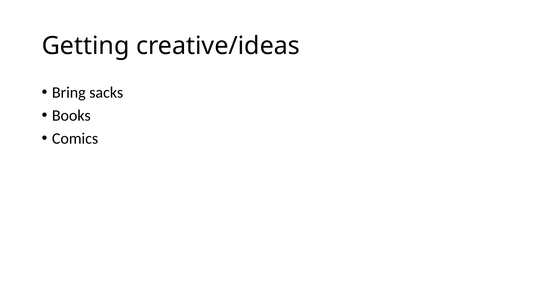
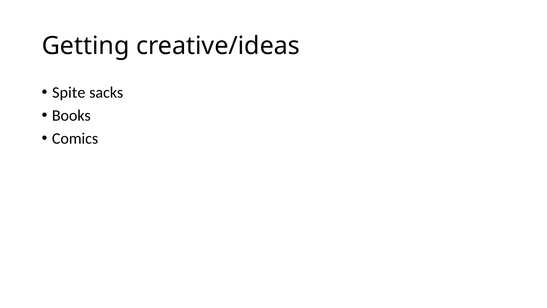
Bring: Bring -> Spite
